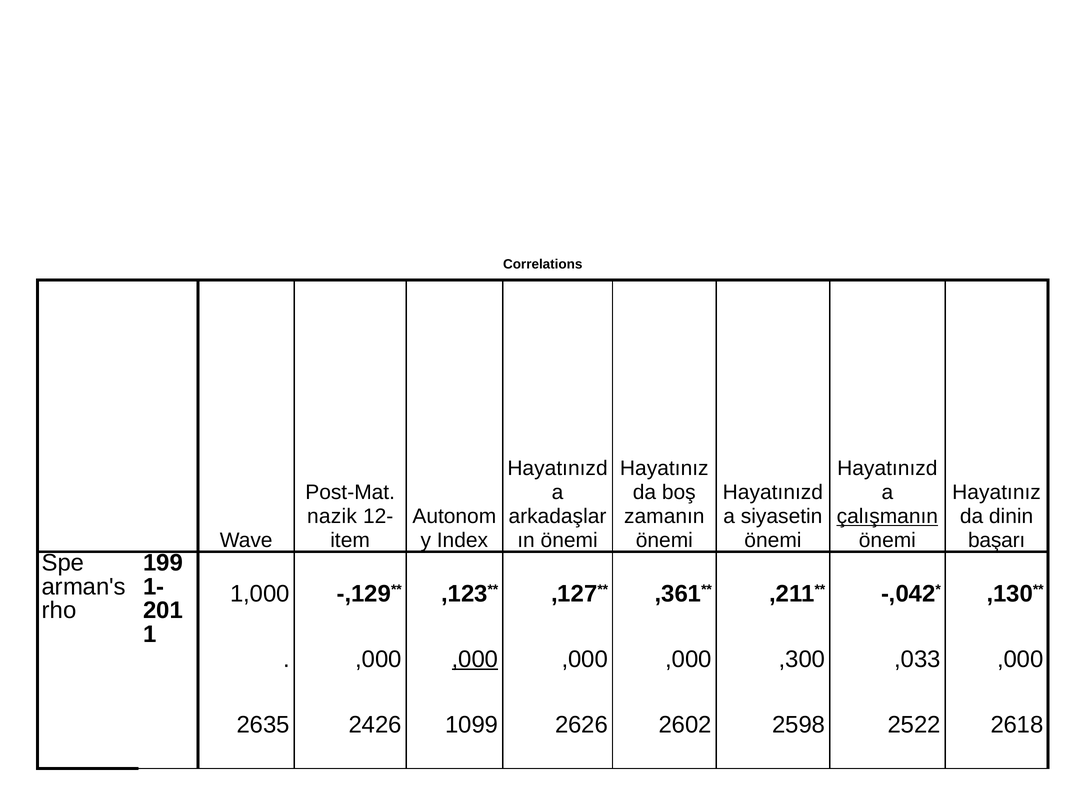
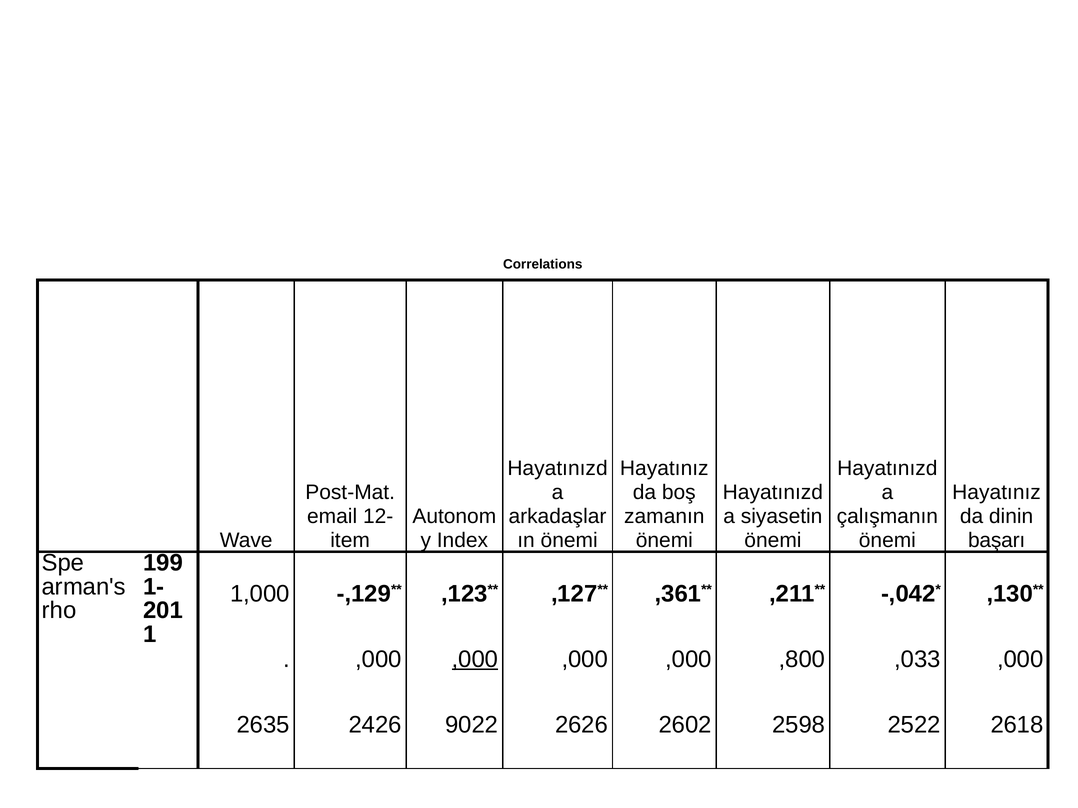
nazik: nazik -> email
çalışmanın underline: present -> none
,300: ,300 -> ,800
1099: 1099 -> 9022
